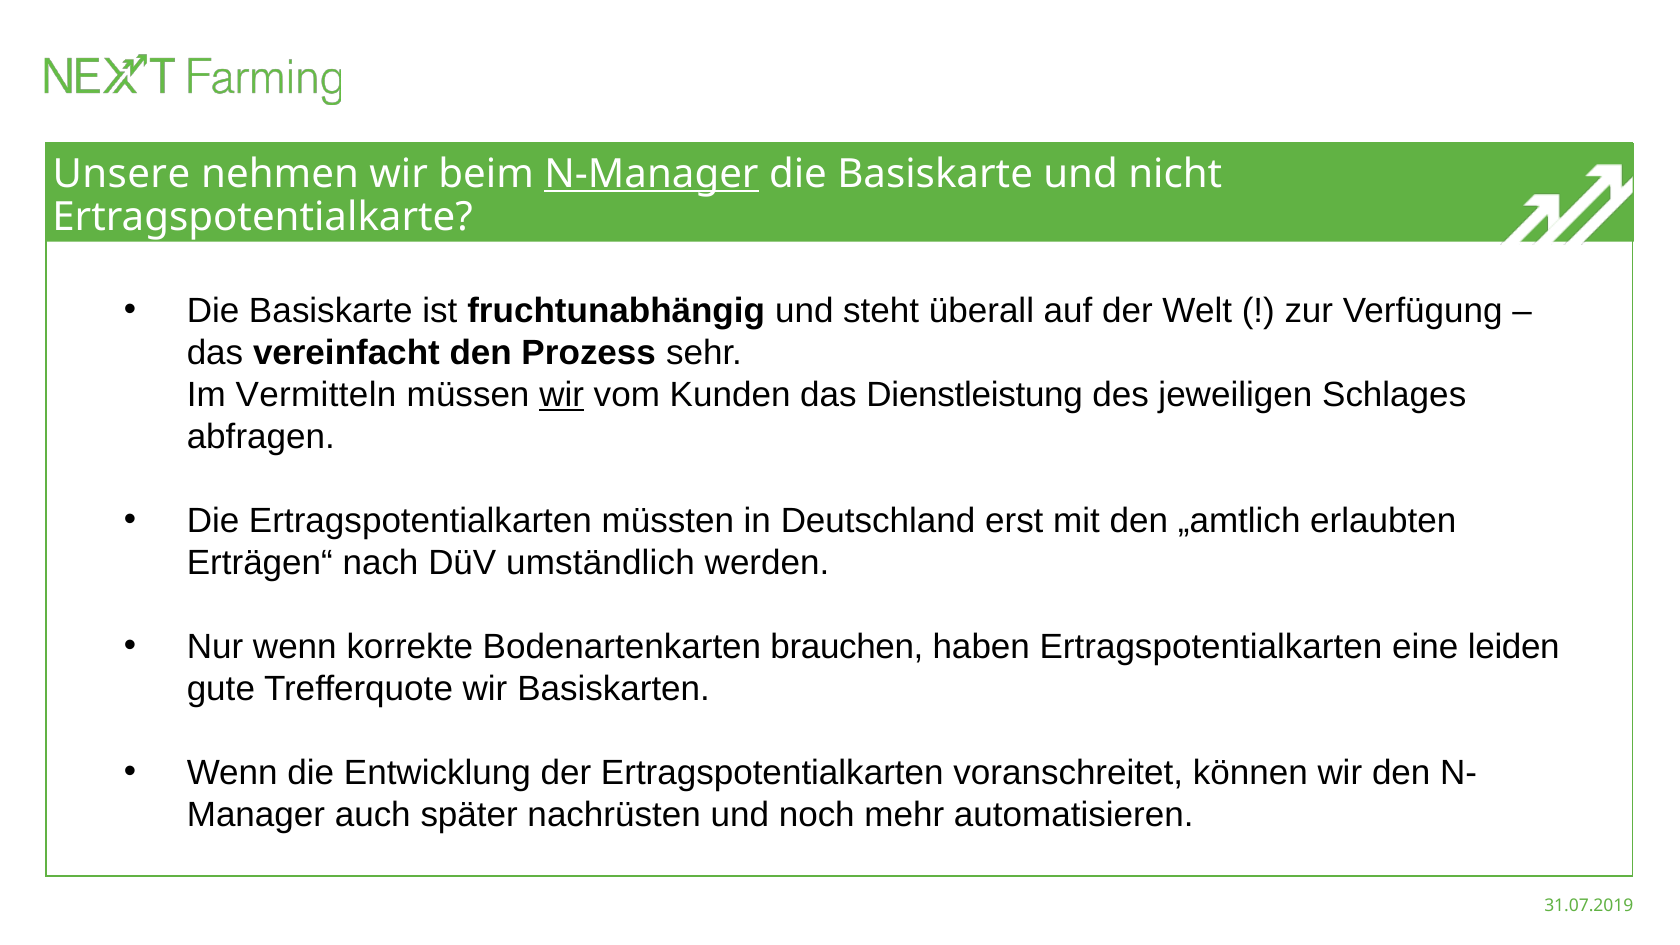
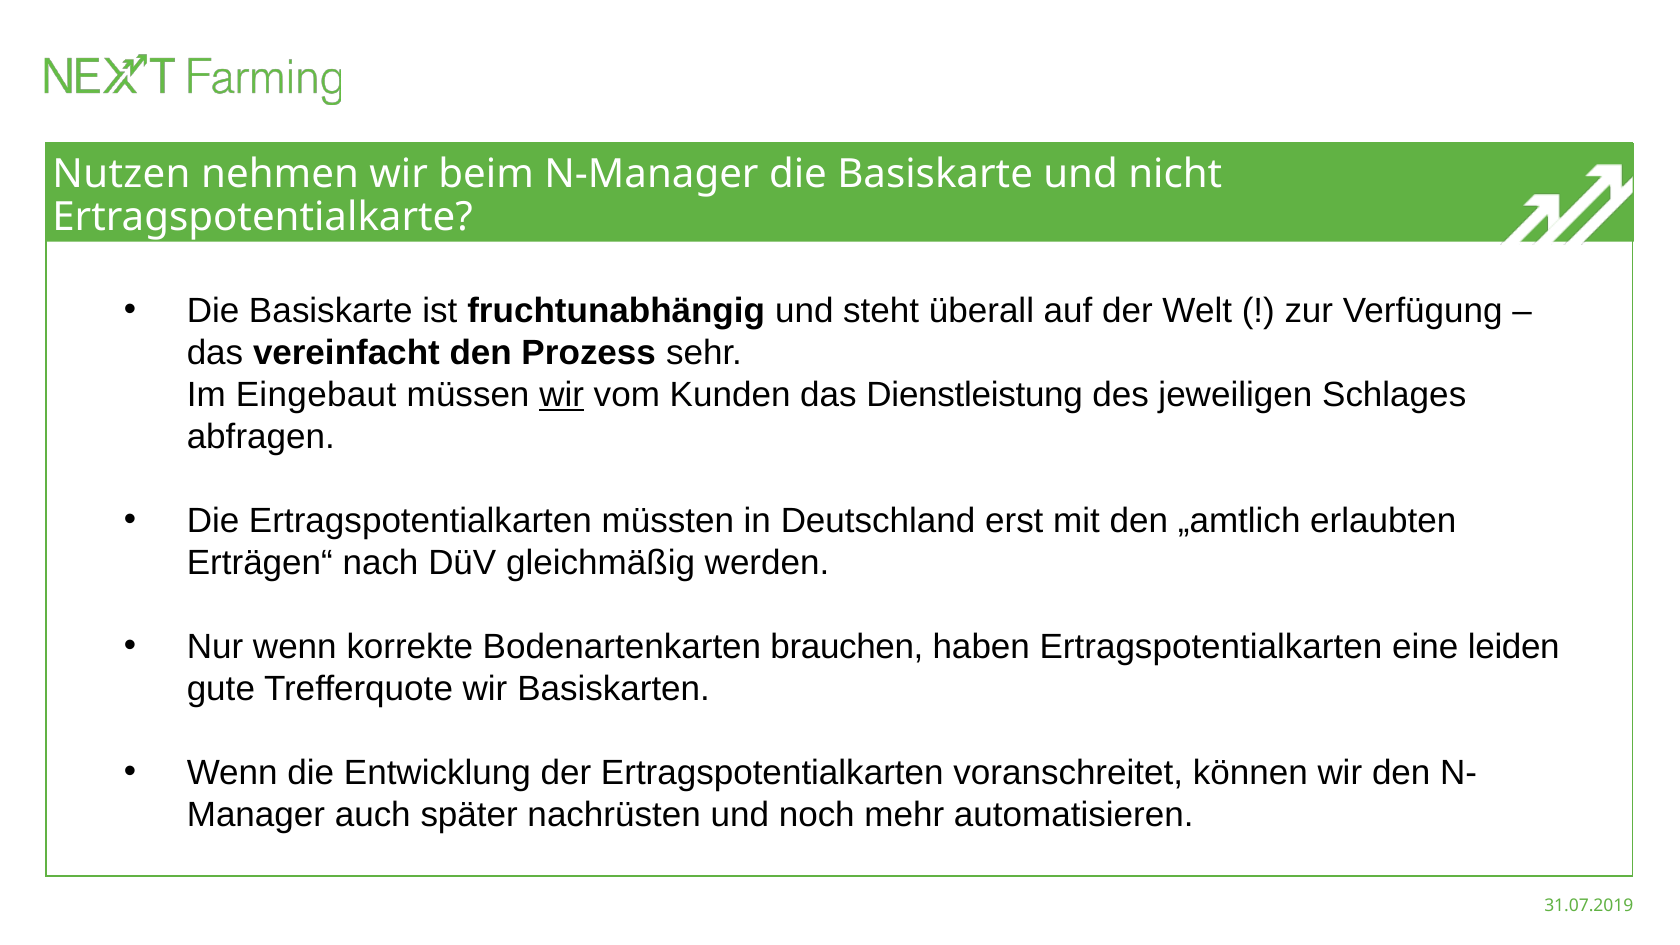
Unsere: Unsere -> Nutzen
N-Manager underline: present -> none
Vermitteln: Vermitteln -> Eingebaut
umständlich: umständlich -> gleichmäßig
